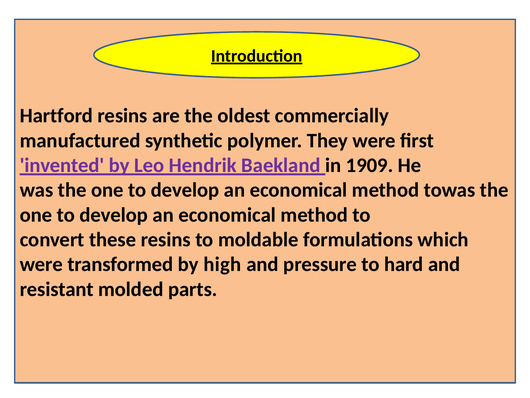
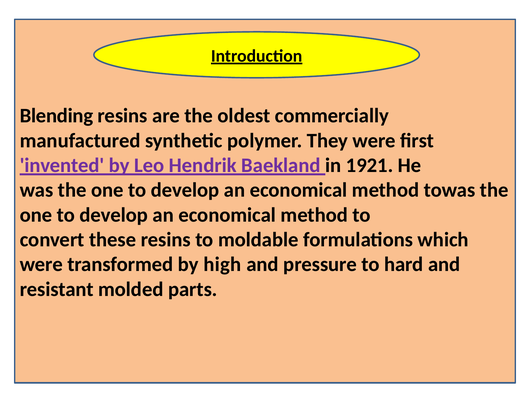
Hartford: Hartford -> Blending
1909: 1909 -> 1921
